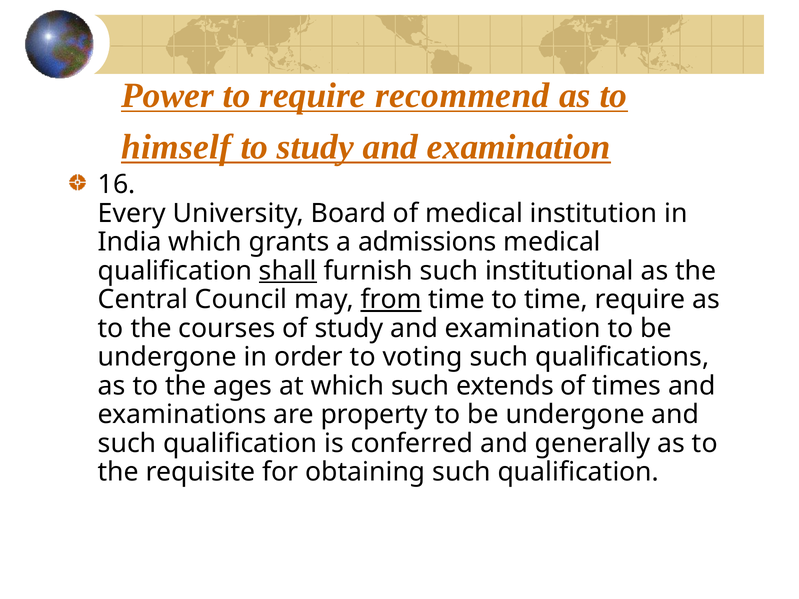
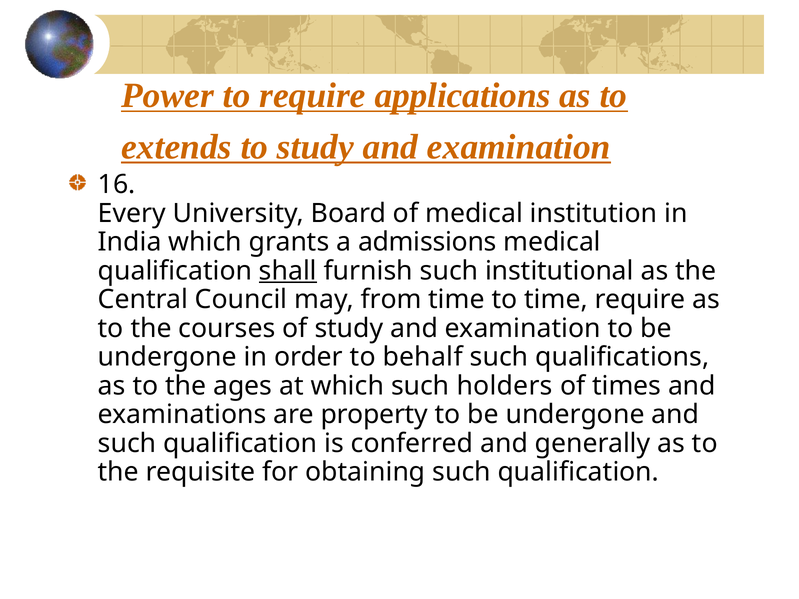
recommend: recommend -> applications
himself: himself -> extends
from underline: present -> none
voting: voting -> behalf
extends: extends -> holders
